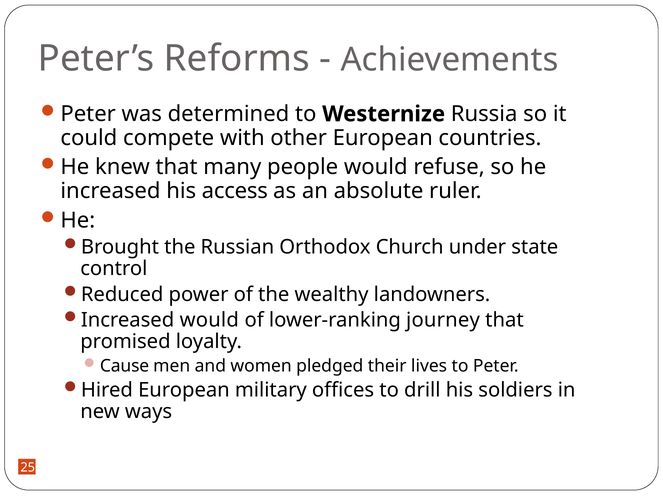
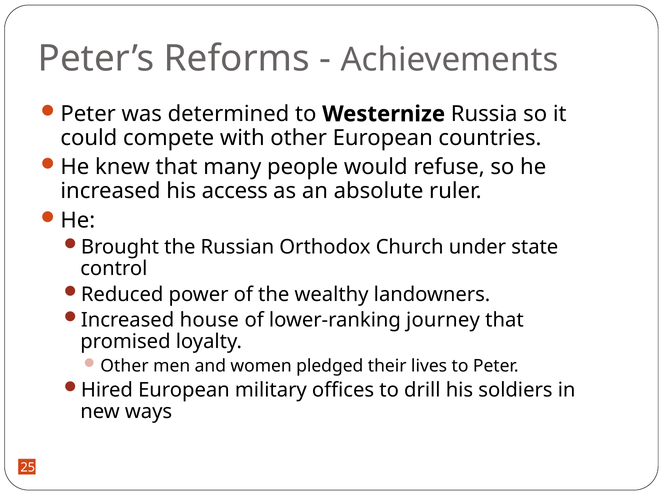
Increased would: would -> house
Cause at (125, 366): Cause -> Other
